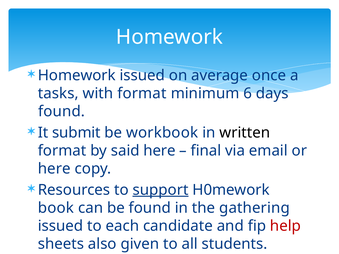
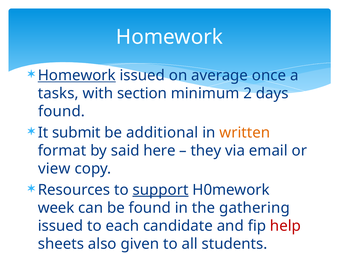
Homework at (77, 75) underline: none -> present
with format: format -> section
6: 6 -> 2
workbook: workbook -> additional
written colour: black -> orange
final: final -> they
here at (54, 169): here -> view
book: book -> week
